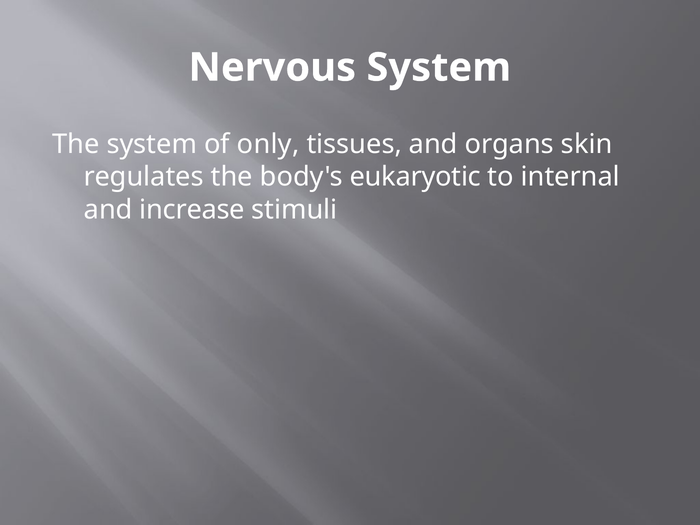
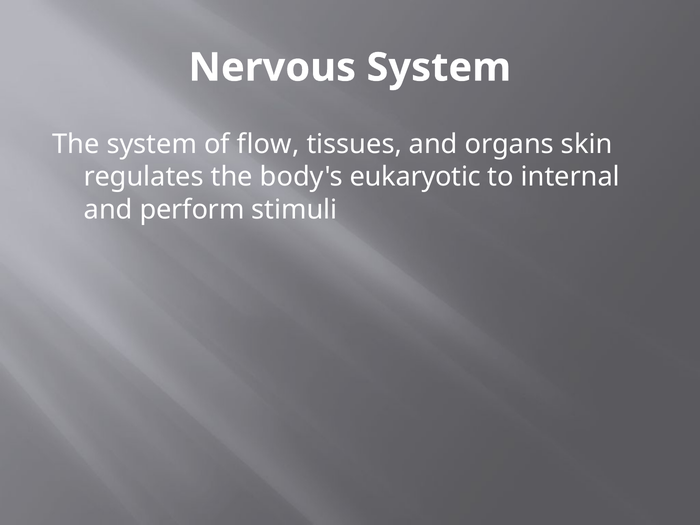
only: only -> flow
increase: increase -> perform
